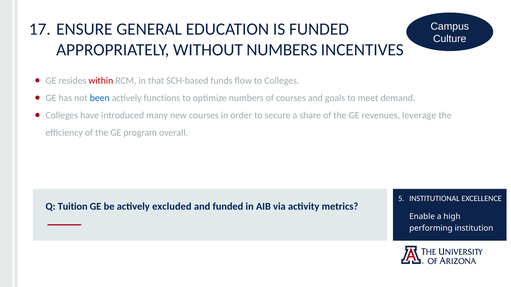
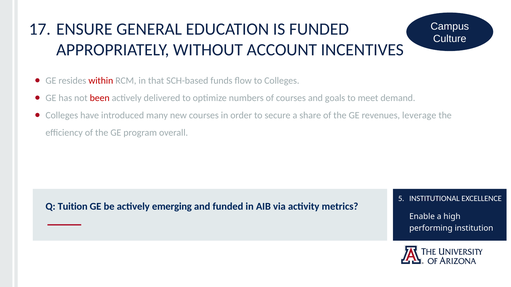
WITHOUT NUMBERS: NUMBERS -> ACCOUNT
been colour: blue -> red
functions: functions -> delivered
excluded: excluded -> emerging
